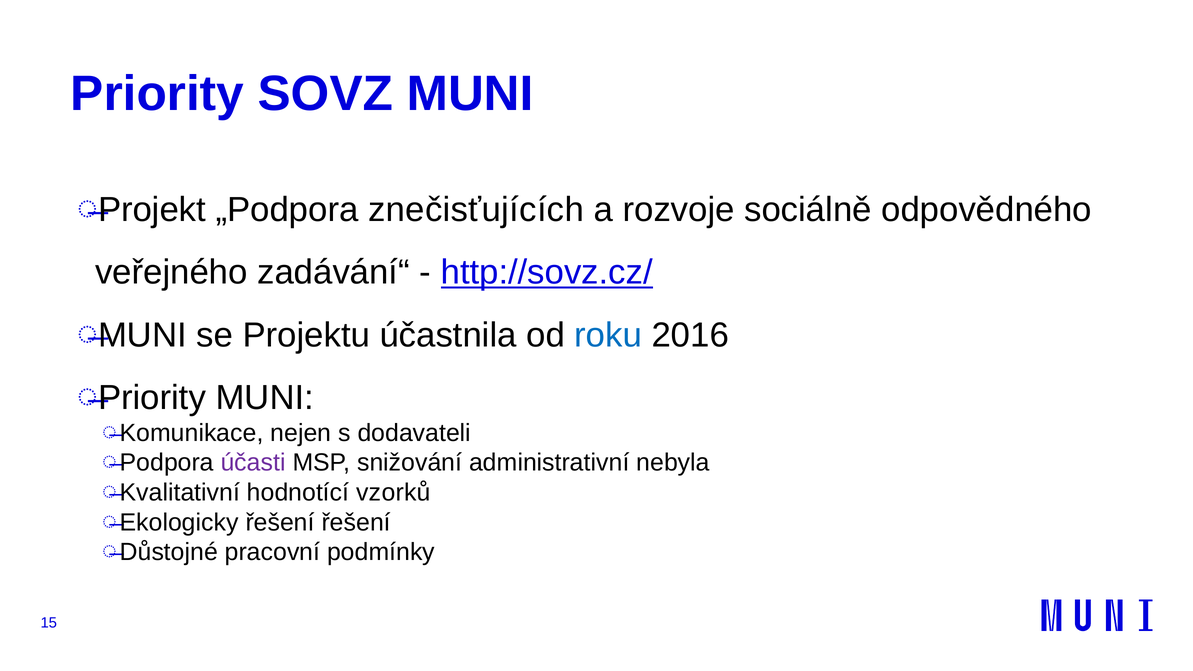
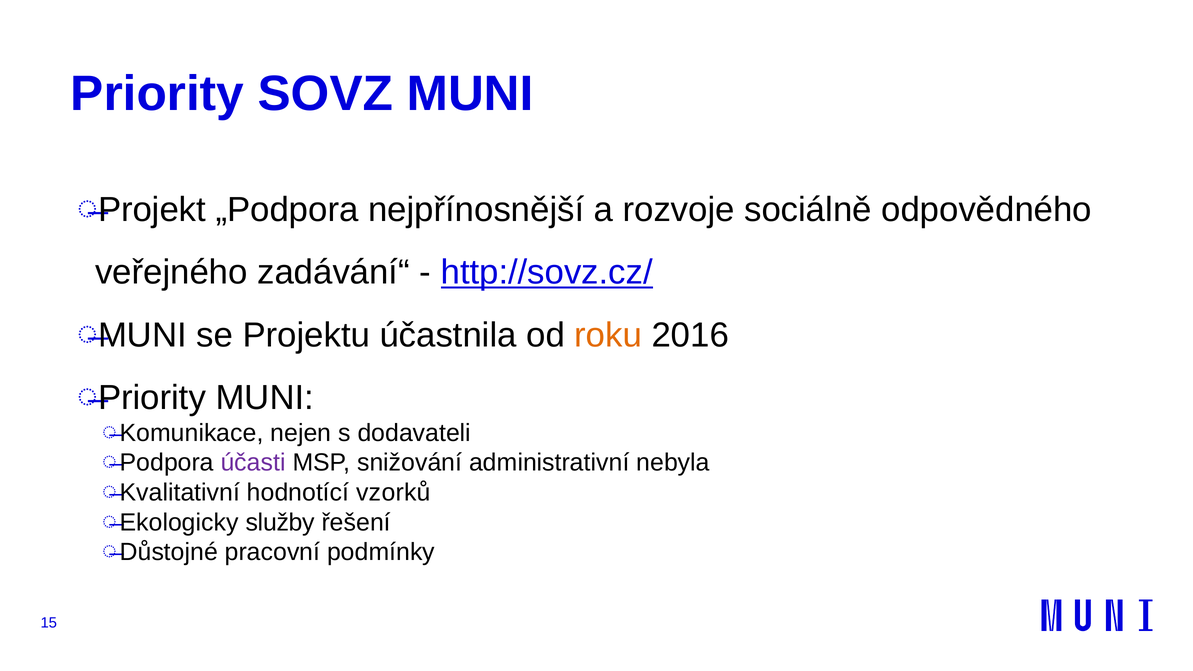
znečisťujících: znečisťujících -> nejpřínosnější
roku colour: blue -> orange
řešení at (280, 522): řešení -> služby
